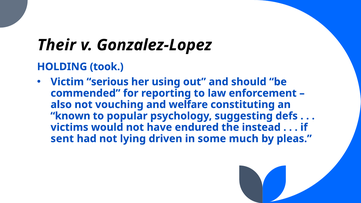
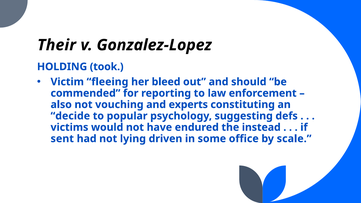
serious: serious -> fleeing
using: using -> bleed
welfare: welfare -> experts
known: known -> decide
much: much -> office
pleas: pleas -> scale
